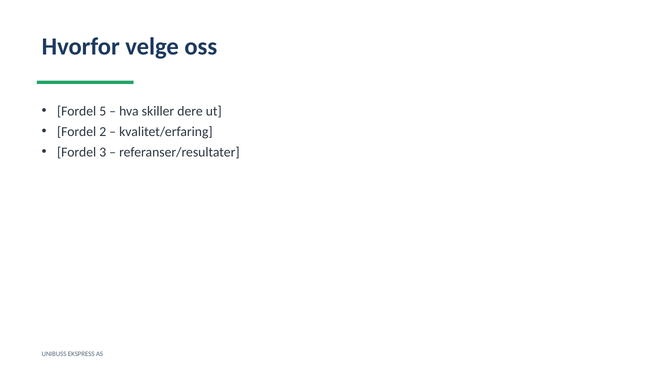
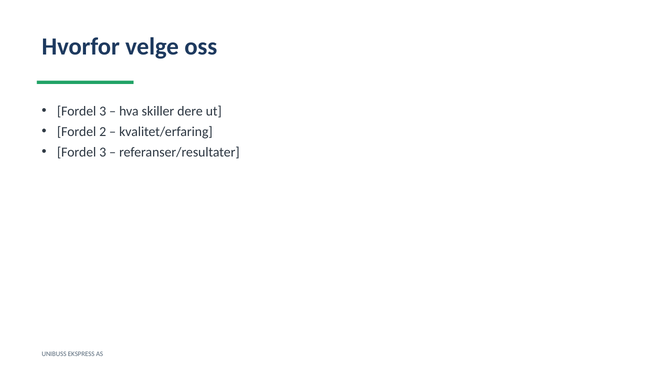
5 at (103, 111): 5 -> 3
